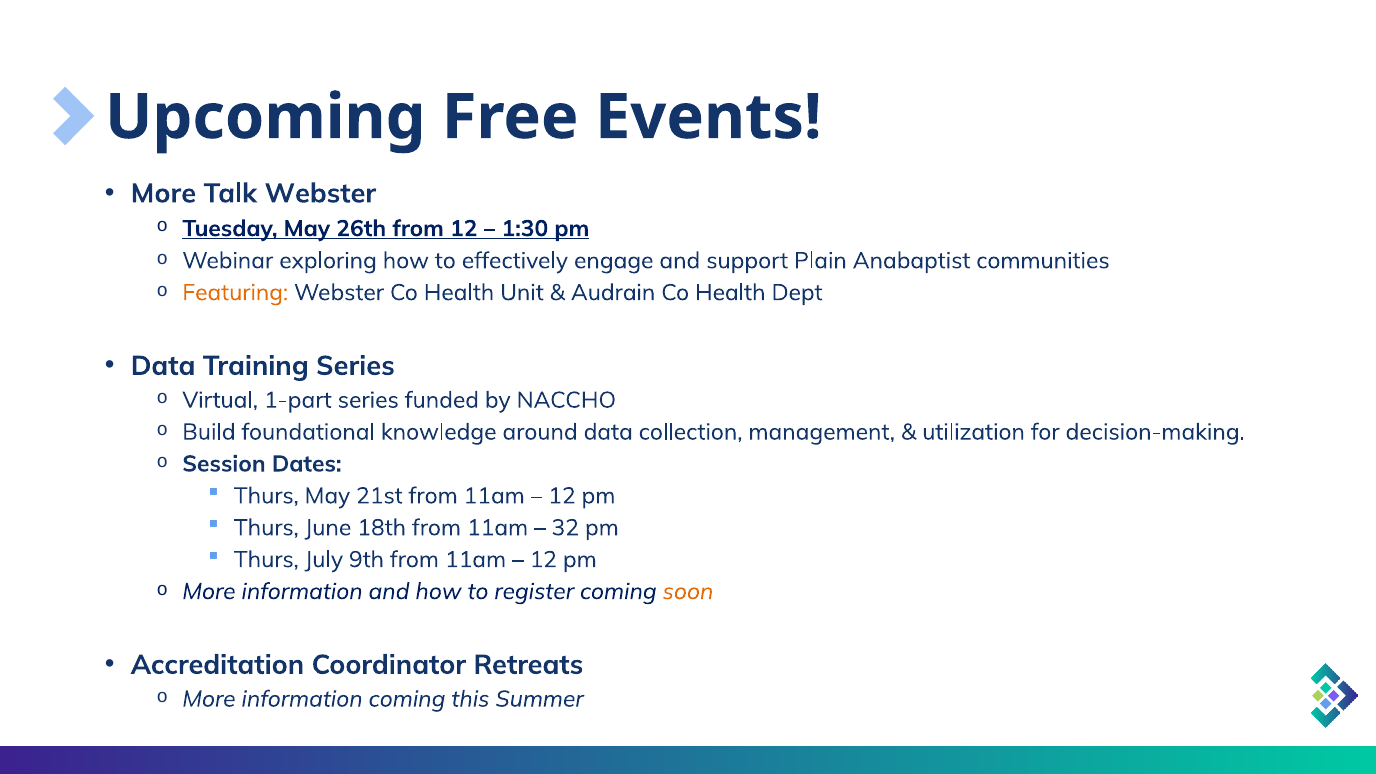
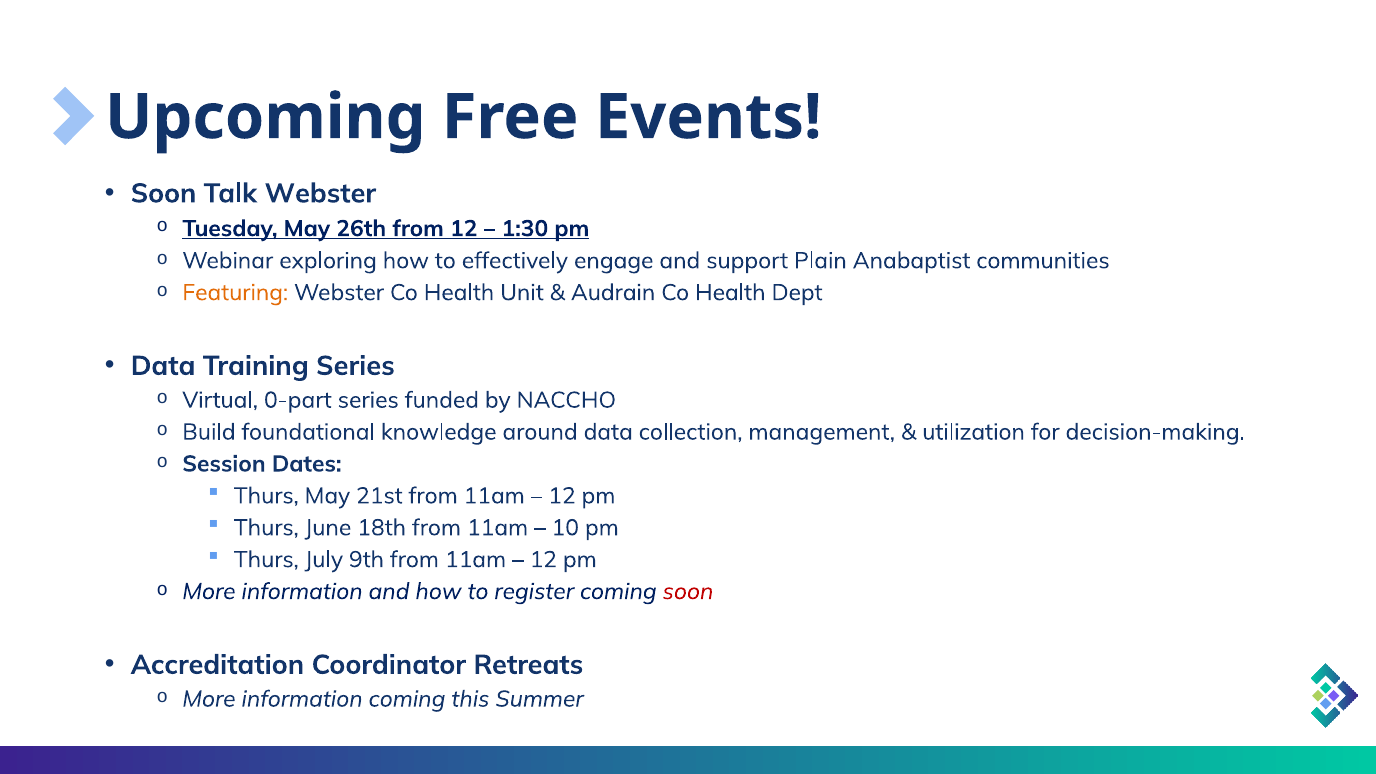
More at (163, 193): More -> Soon
1-part: 1-part -> 0-part
32: 32 -> 10
soon at (688, 592) colour: orange -> red
